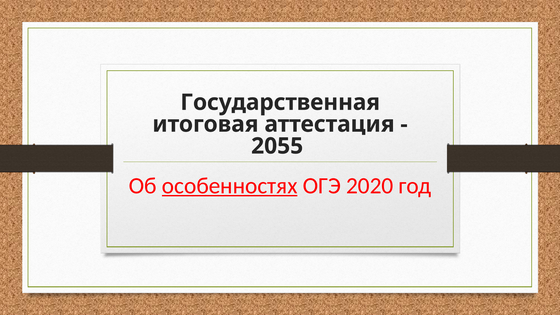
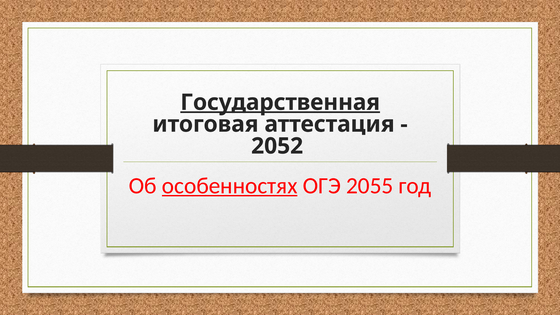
Государственная underline: none -> present
2055: 2055 -> 2052
2020: 2020 -> 2055
